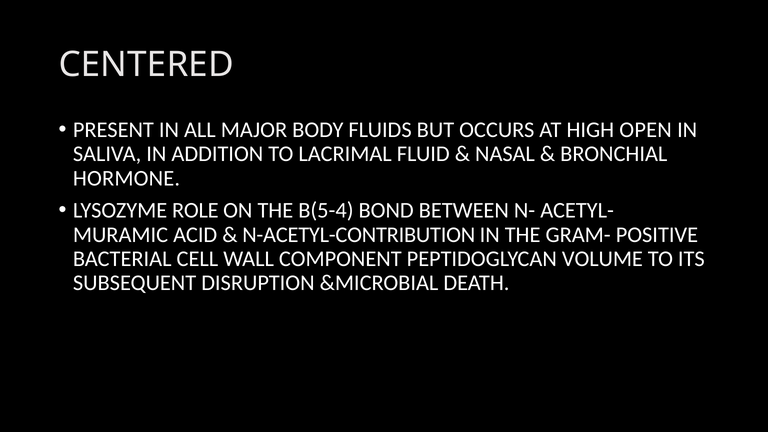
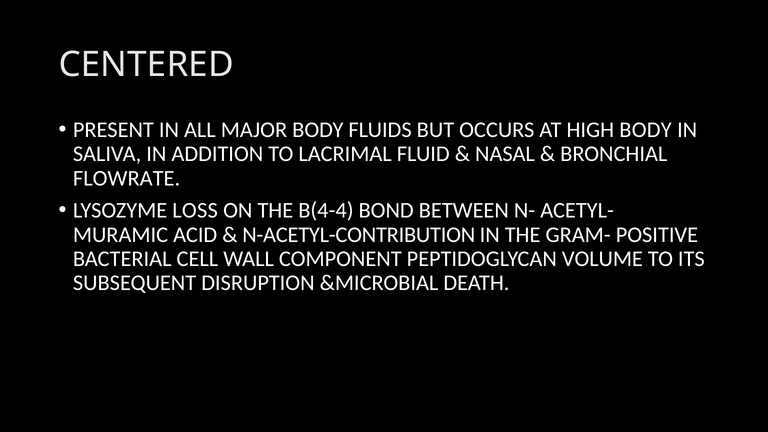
HIGH OPEN: OPEN -> BODY
HORMONE: HORMONE -> FLOWRATE
ROLE: ROLE -> LOSS
B(5-4: B(5-4 -> B(4-4
